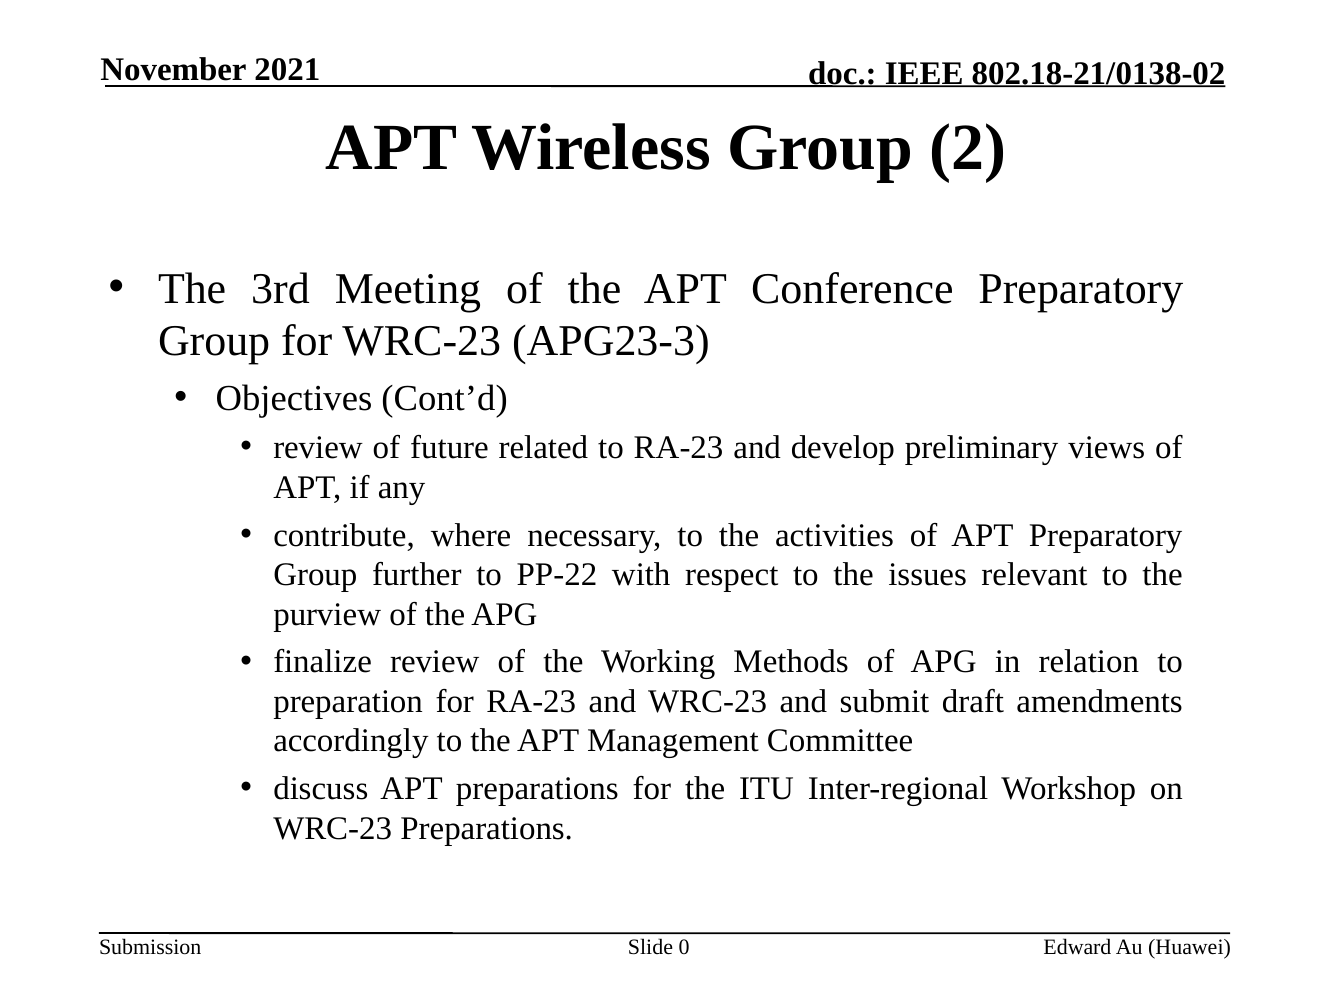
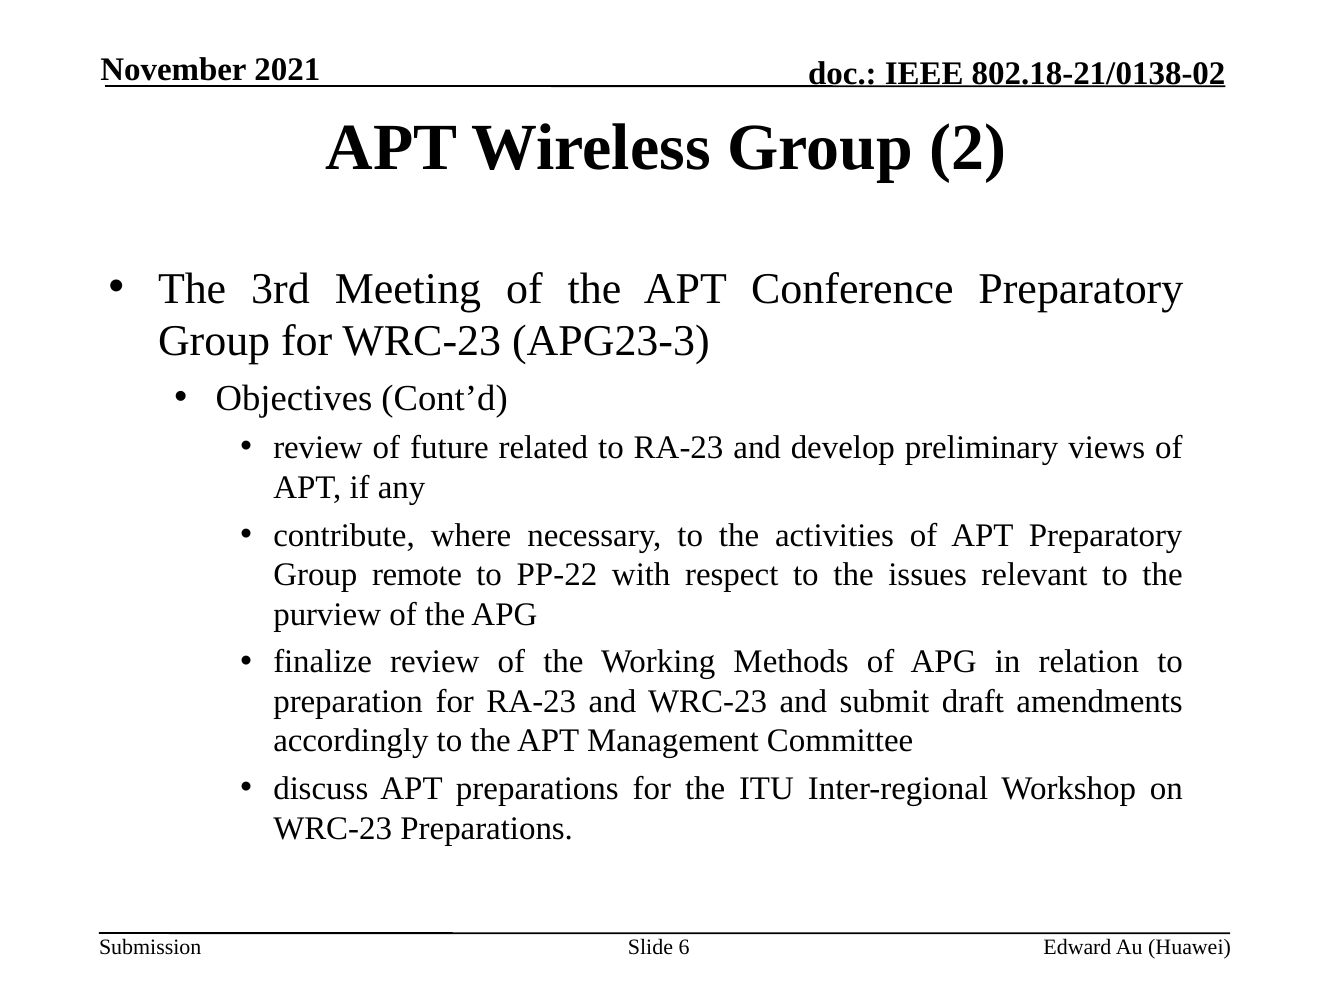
further: further -> remote
0: 0 -> 6
